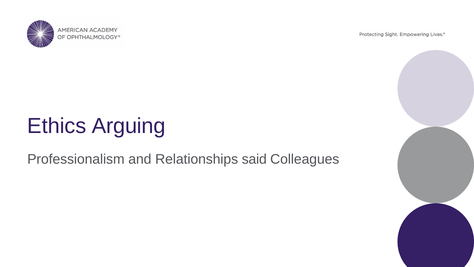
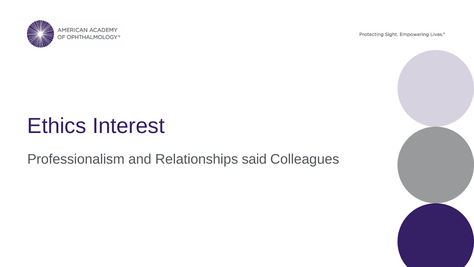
Arguing: Arguing -> Interest
